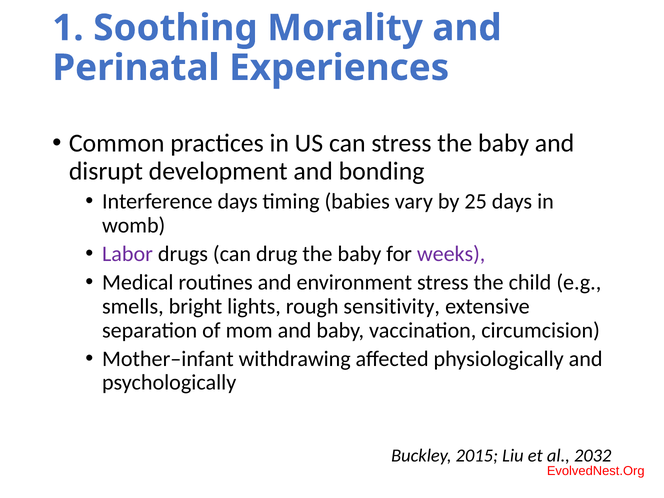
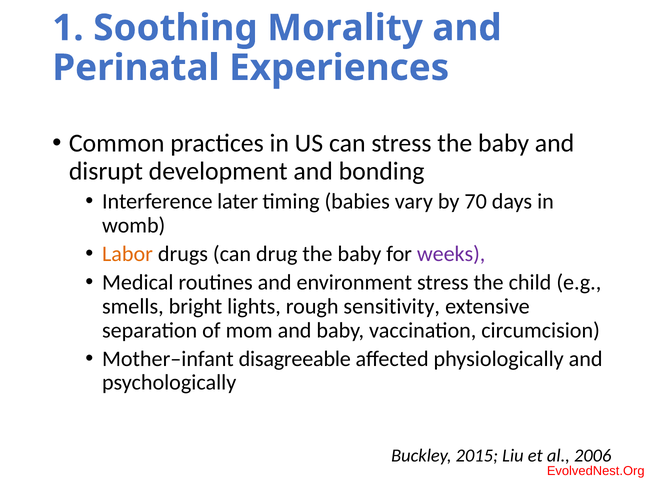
Interference days: days -> later
25: 25 -> 70
Labor colour: purple -> orange
withdrawing: withdrawing -> disagreeable
2032: 2032 -> 2006
